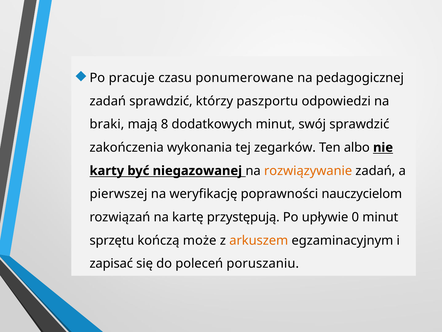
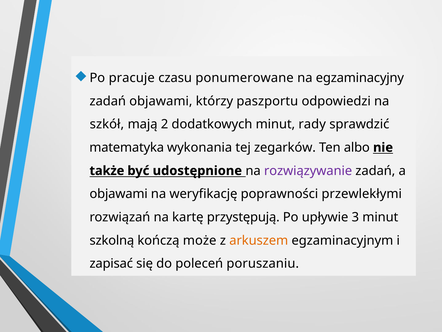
pedagogicznej: pedagogicznej -> egzaminacyjny
zadań sprawdzić: sprawdzić -> objawami
braki: braki -> szkół
8: 8 -> 2
swój: swój -> rady
zakończenia: zakończenia -> matematyka
karty: karty -> także
niegazowanej: niegazowanej -> udostępnione
rozwiązywanie colour: orange -> purple
pierwszej at (119, 194): pierwszej -> objawami
nauczycielom: nauczycielom -> przewlekłymi
0: 0 -> 3
sprzętu: sprzętu -> szkolną
